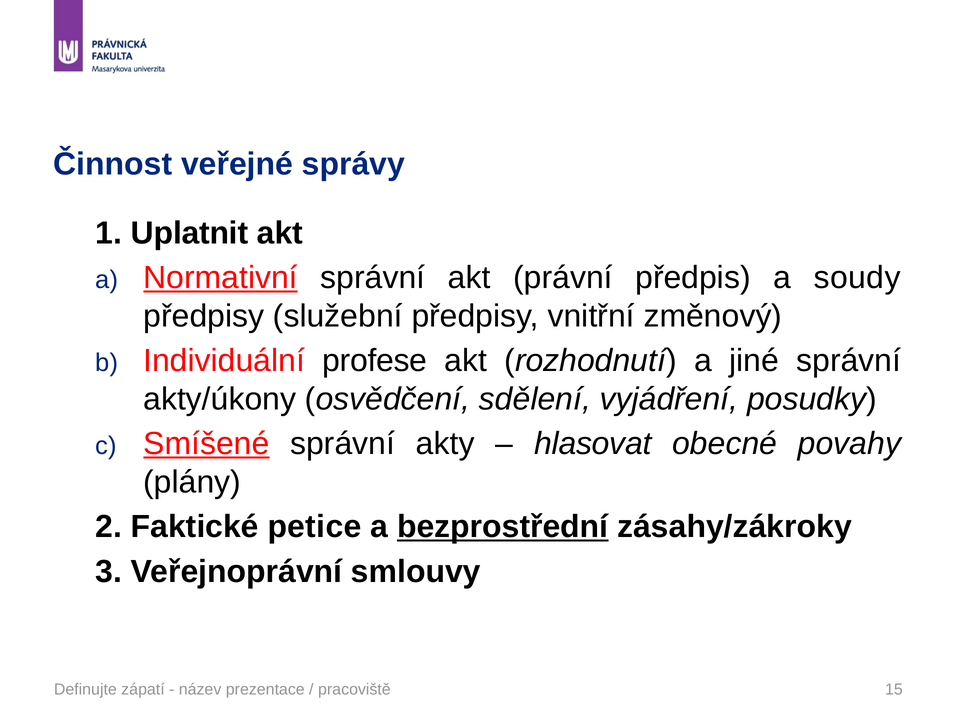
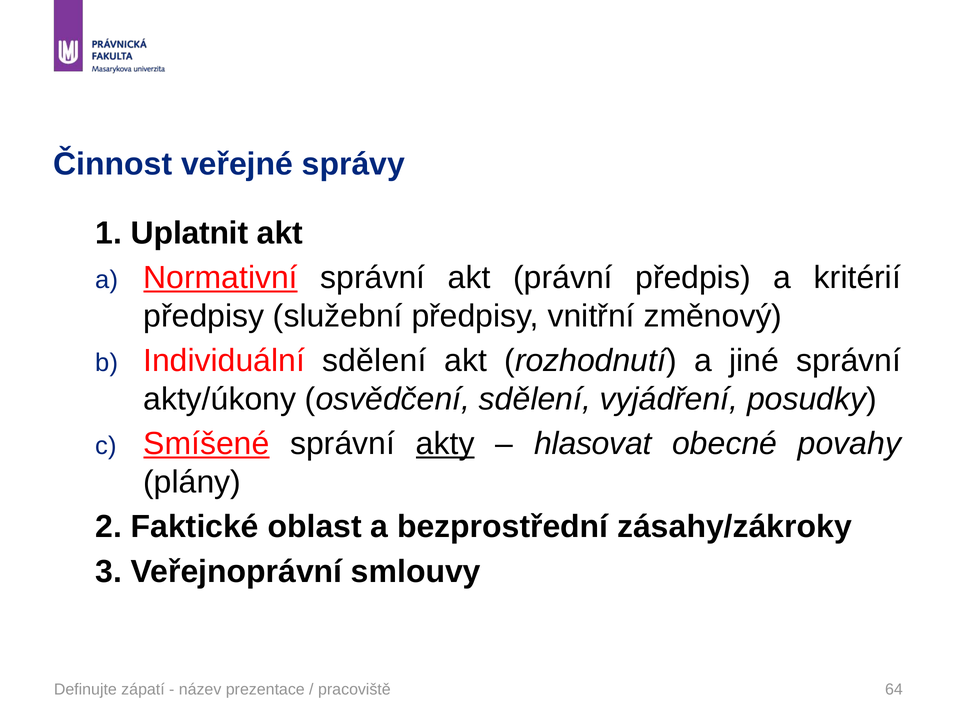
soudy: soudy -> kritérií
Individuální profese: profese -> sdělení
akty underline: none -> present
petice: petice -> oblast
bezprostřední underline: present -> none
15: 15 -> 64
